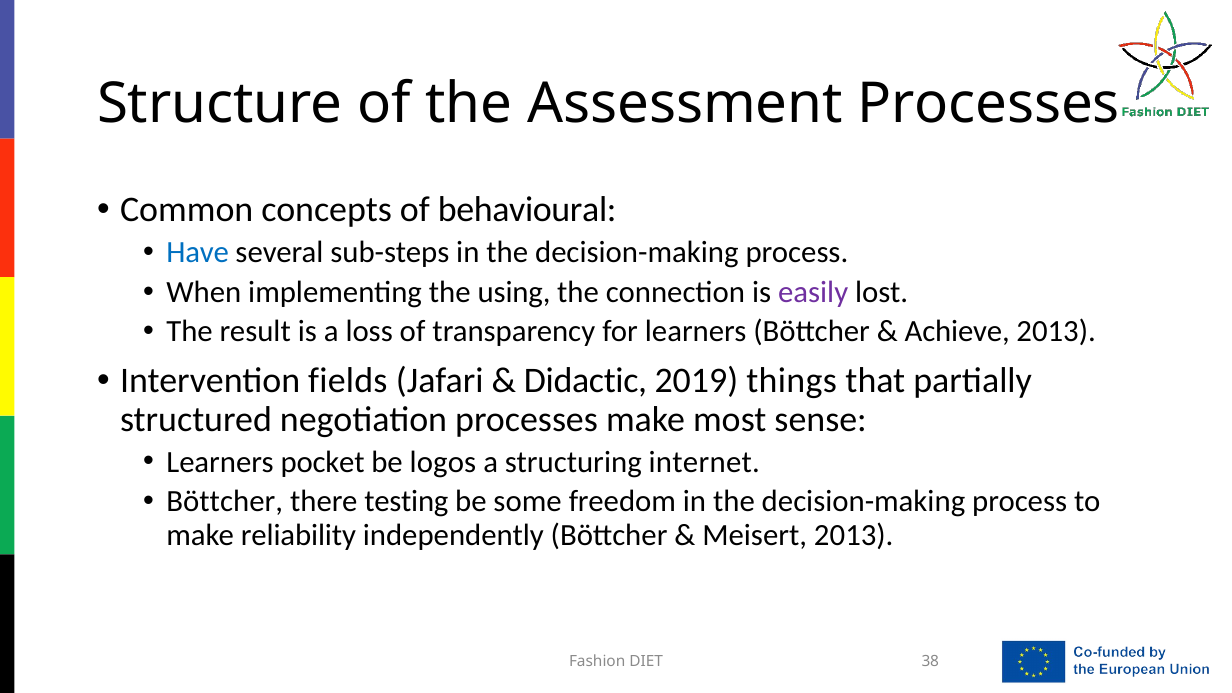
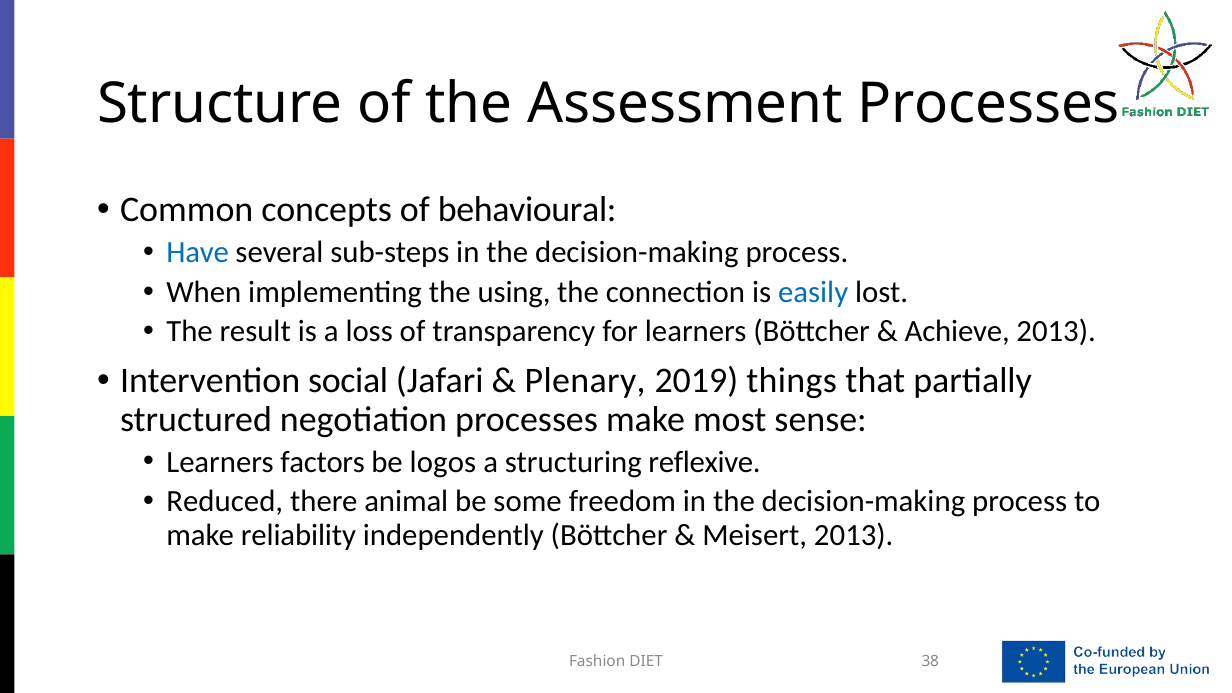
easily colour: purple -> blue
fields: fields -> social
Didactic: Didactic -> Plenary
pocket: pocket -> factors
internet: internet -> reflexive
Böttcher at (225, 502): Böttcher -> Reduced
testing: testing -> animal
